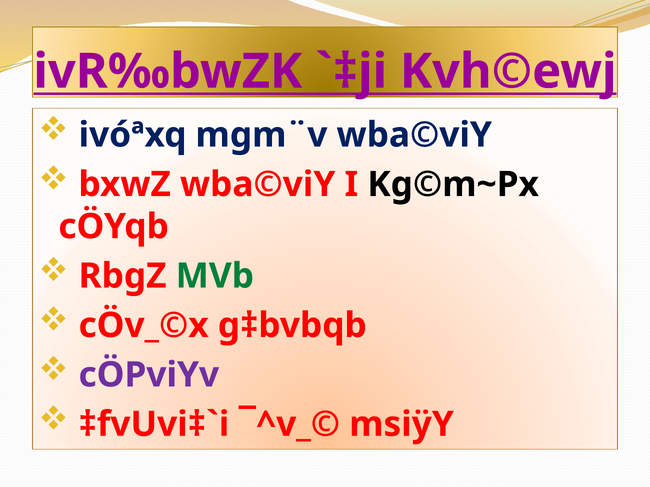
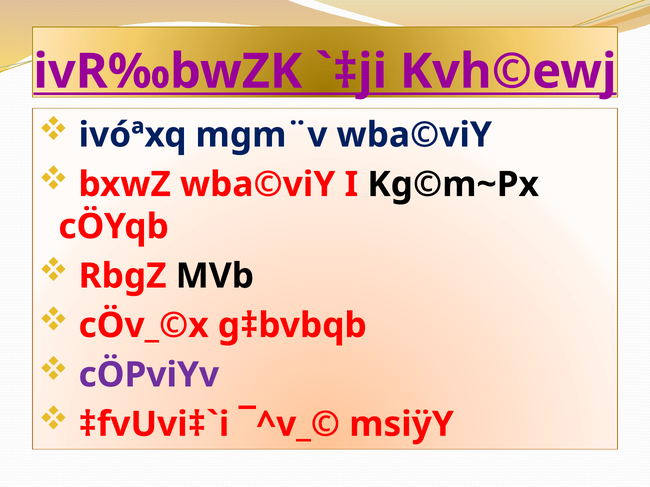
MVb colour: green -> black
